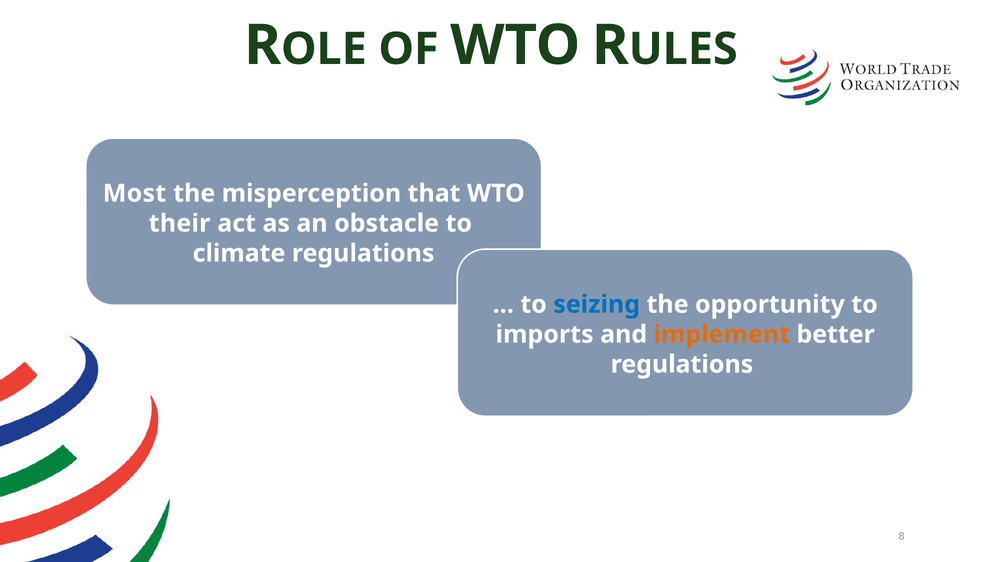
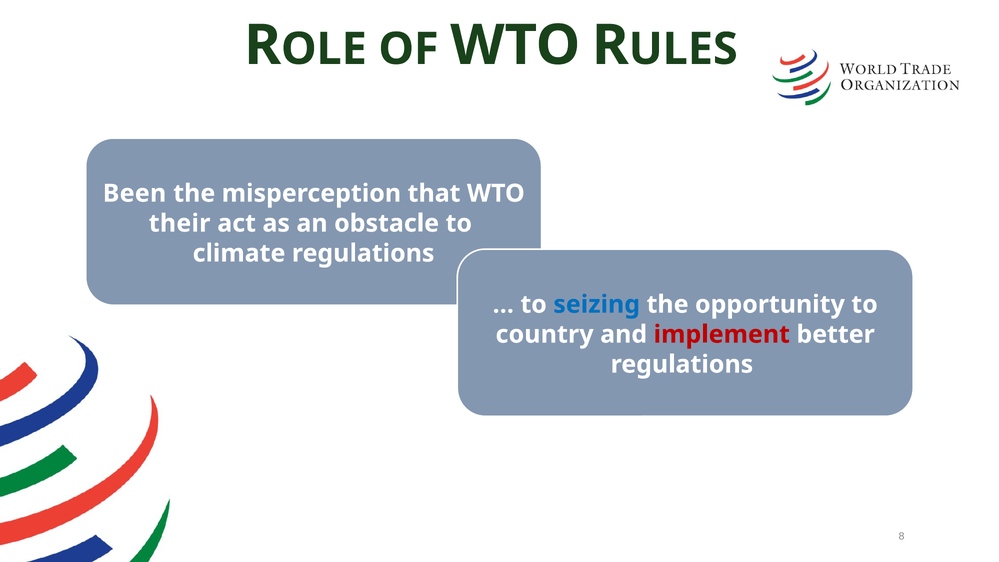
Most: Most -> Been
imports: imports -> country
implement colour: orange -> red
